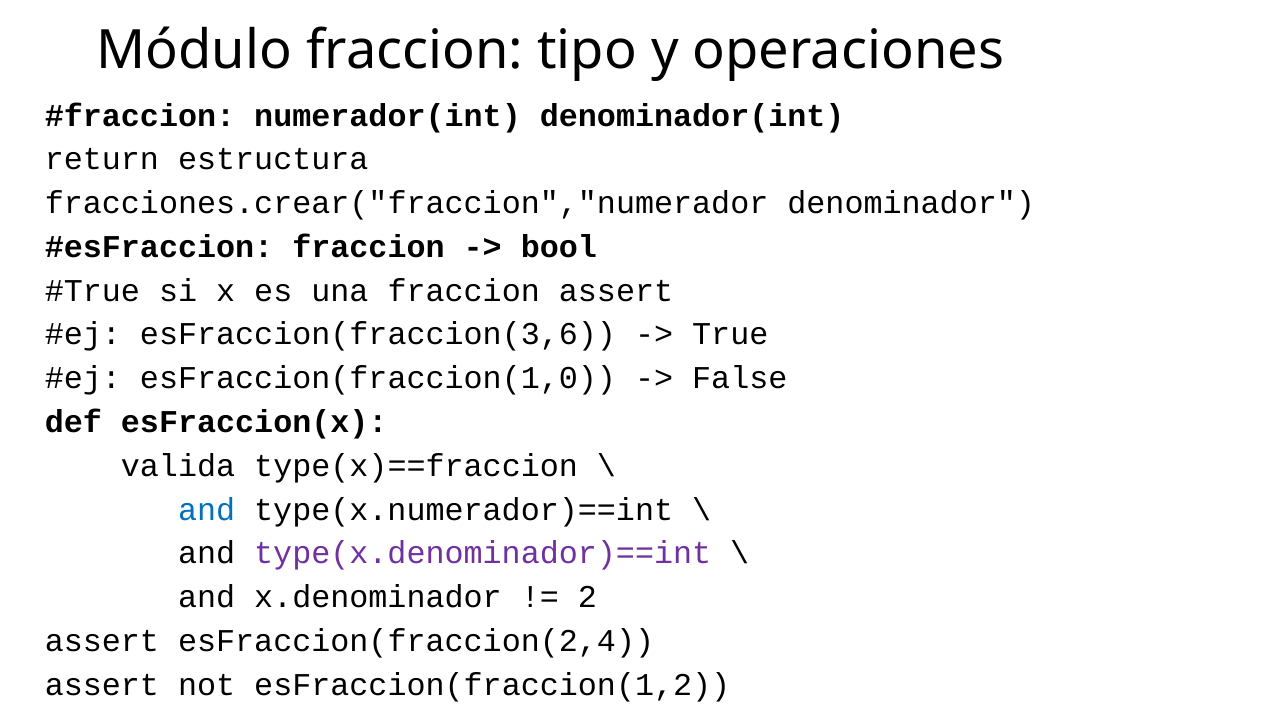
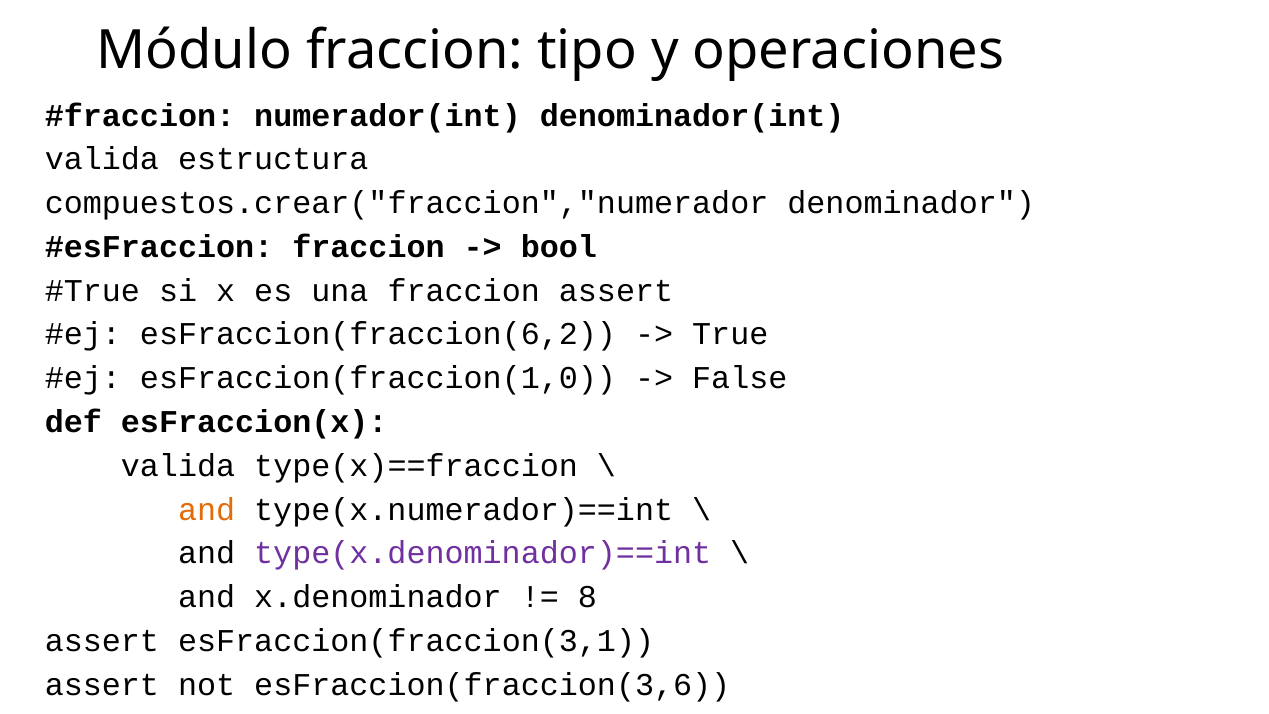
return at (102, 159): return -> valida
fracciones.crear("fraccion","numerador: fracciones.crear("fraccion","numerador -> compuestos.crear("fraccion","numerador
esFraccion(fraccion(3,6: esFraccion(fraccion(3,6 -> esFraccion(fraccion(6,2
and at (207, 509) colour: blue -> orange
2: 2 -> 8
esFraccion(fraccion(2,4: esFraccion(fraccion(2,4 -> esFraccion(fraccion(3,1
esFraccion(fraccion(1,2: esFraccion(fraccion(1,2 -> esFraccion(fraccion(3,6
